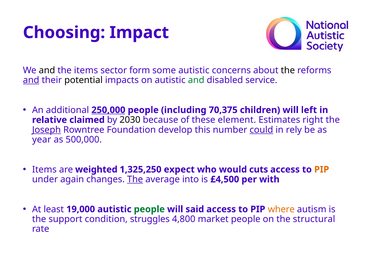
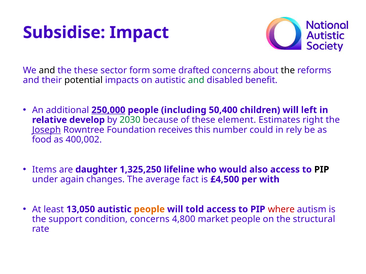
Choosing: Choosing -> Subsidise
the items: items -> these
some autistic: autistic -> drafted
and at (31, 80) underline: present -> none
service: service -> benefit
70,375: 70,375 -> 50,400
claimed: claimed -> develop
2030 colour: black -> green
develop: develop -> receives
could underline: present -> none
year: year -> food
500,000: 500,000 -> 400,002
weighted: weighted -> daughter
expect: expect -> lifeline
cuts: cuts -> also
PIP at (322, 170) colour: orange -> black
The at (135, 180) underline: present -> none
into: into -> fact
19,000: 19,000 -> 13,050
people at (149, 210) colour: green -> orange
said: said -> told
where colour: orange -> red
condition struggles: struggles -> concerns
